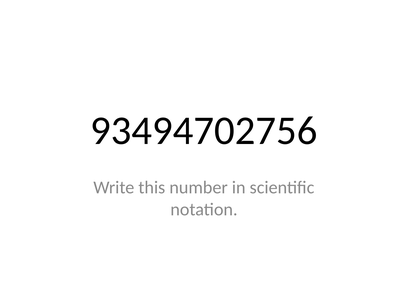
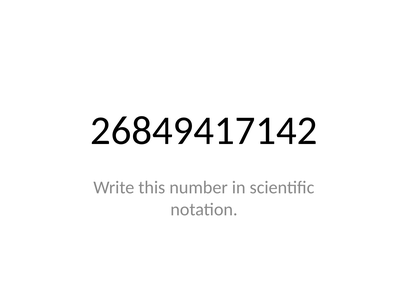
93494702756: 93494702756 -> 26849417142
